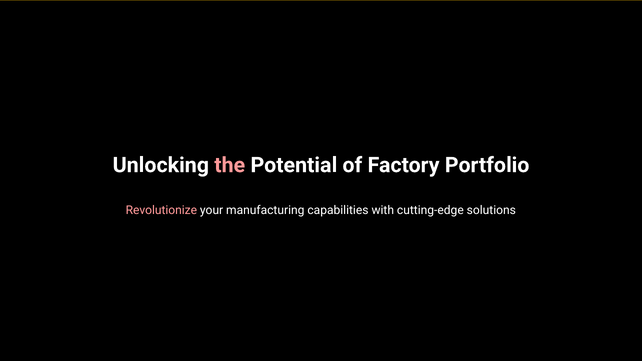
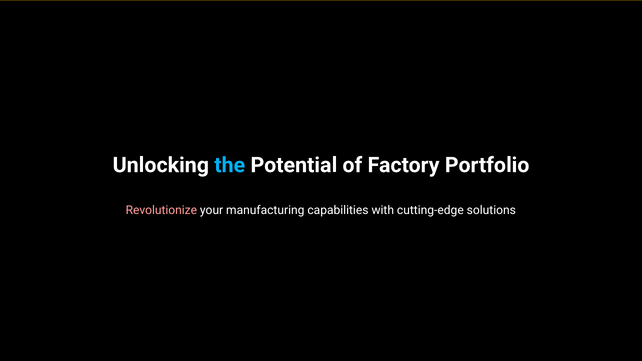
the colour: pink -> light blue
